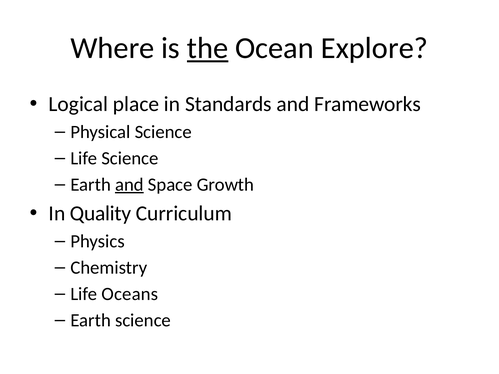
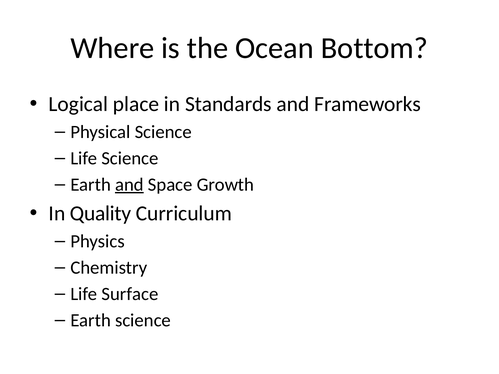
the underline: present -> none
Explore: Explore -> Bottom
Oceans: Oceans -> Surface
